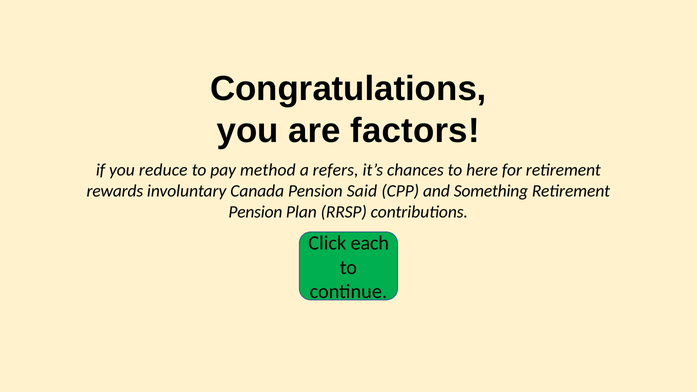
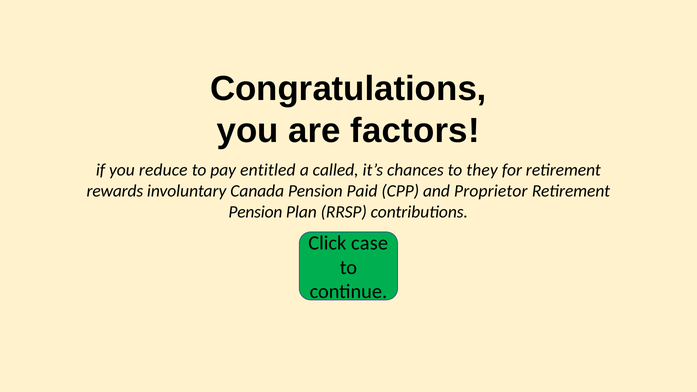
method: method -> entitled
refers: refers -> called
here: here -> they
Said: Said -> Paid
Something: Something -> Proprietor
each: each -> case
